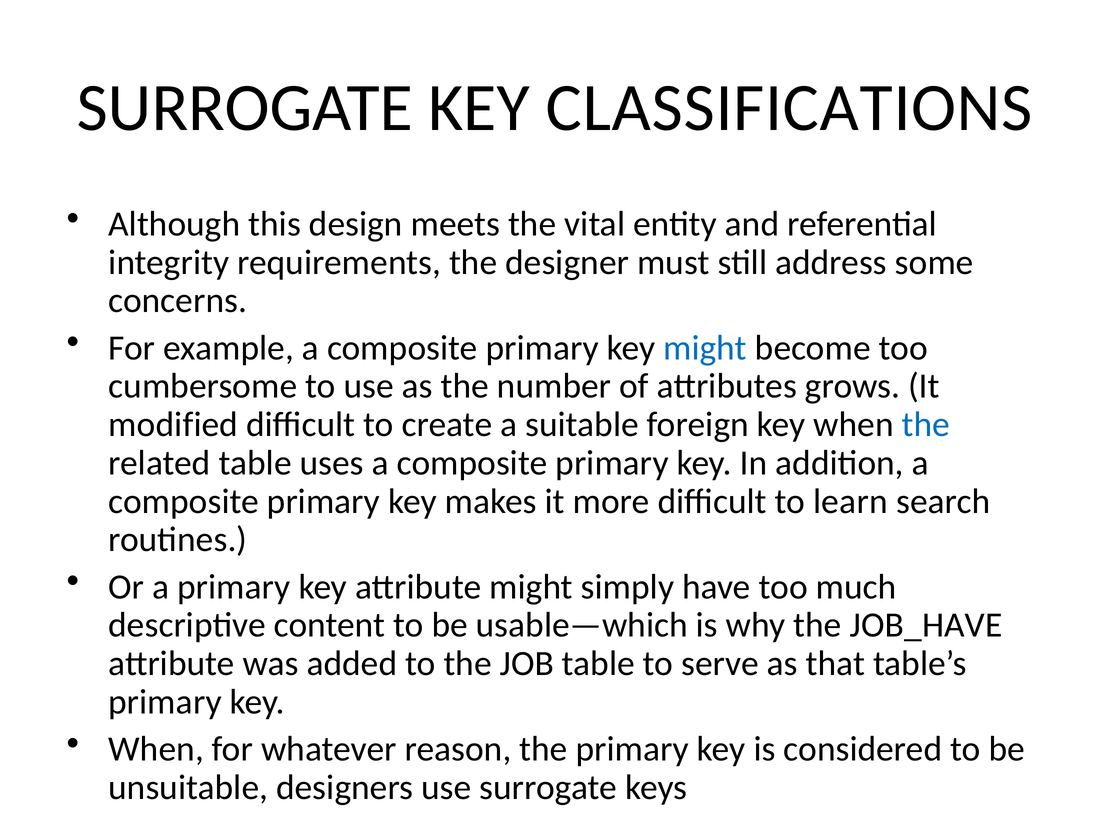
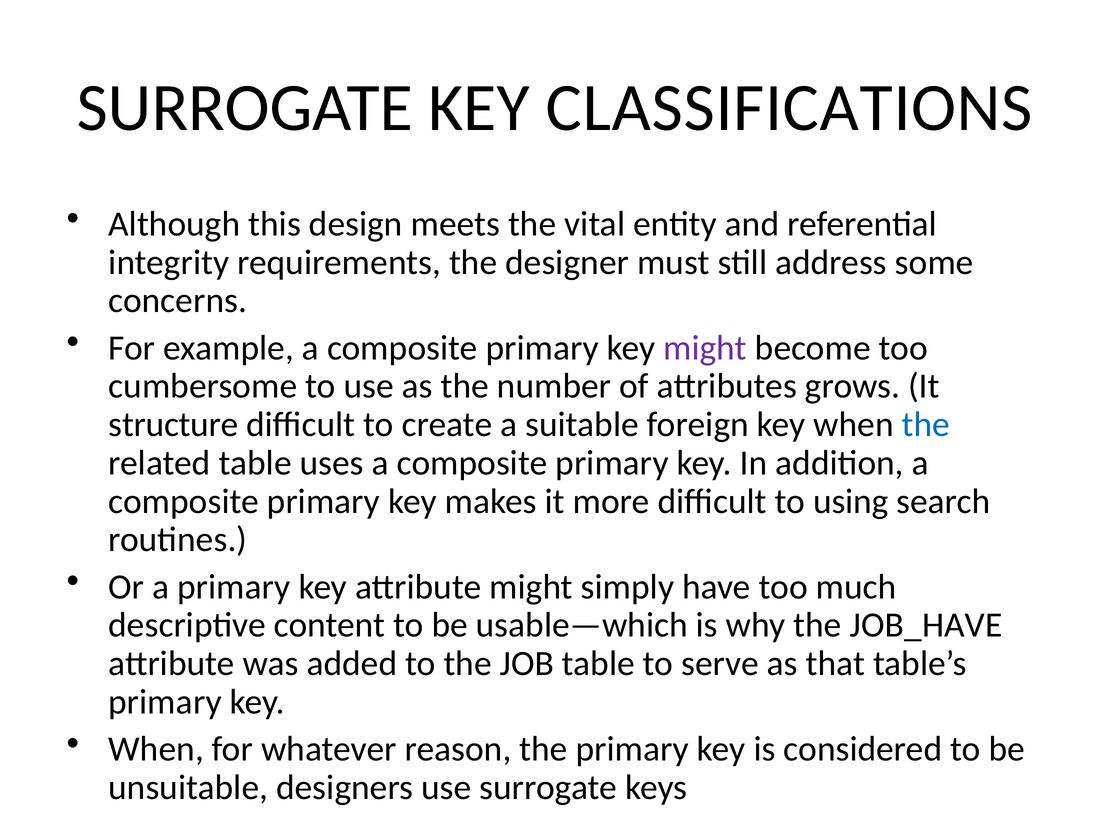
might at (705, 348) colour: blue -> purple
modified: modified -> structure
learn: learn -> using
